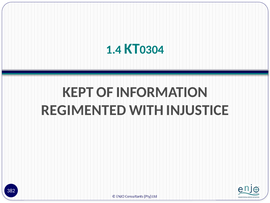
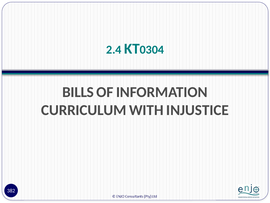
1.4: 1.4 -> 2.4
KEPT: KEPT -> BILLS
REGIMENTED: REGIMENTED -> CURRICULUM
